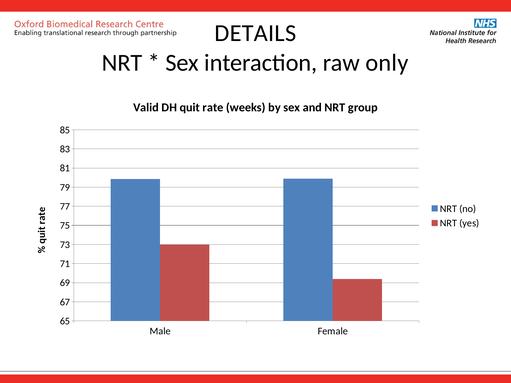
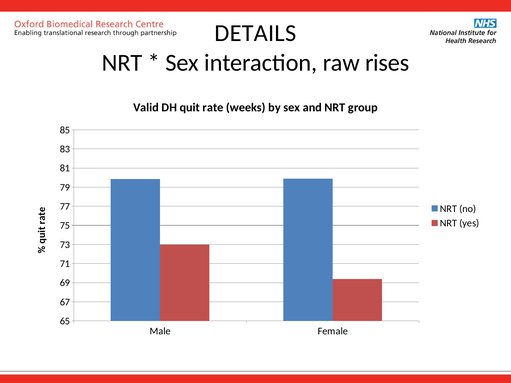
only: only -> rises
